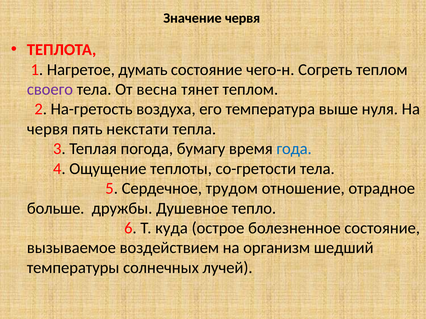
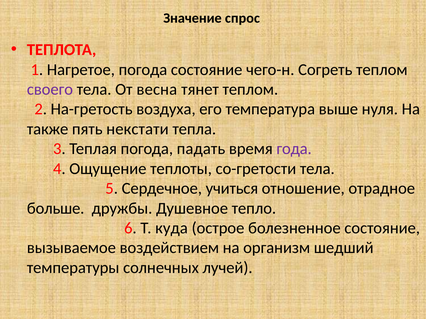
Значение червя: червя -> спрос
Нагретое думать: думать -> погода
червя at (47, 129): червя -> также
бумагу: бумагу -> падать
года colour: blue -> purple
трудом: трудом -> учиться
